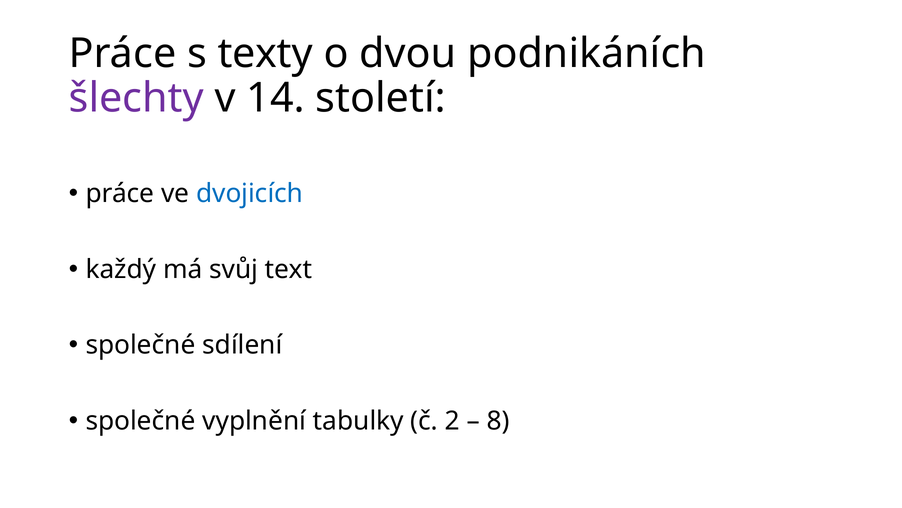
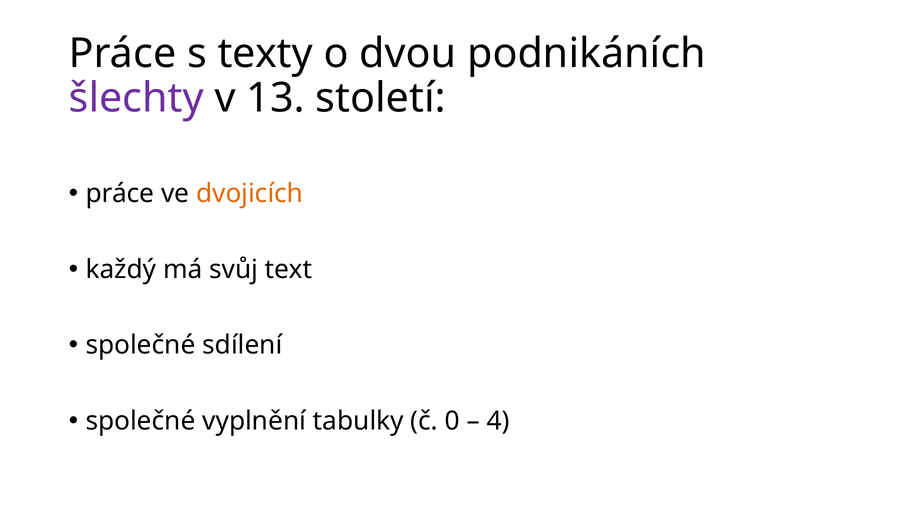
14: 14 -> 13
dvojicích colour: blue -> orange
2: 2 -> 0
8: 8 -> 4
